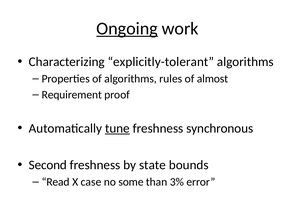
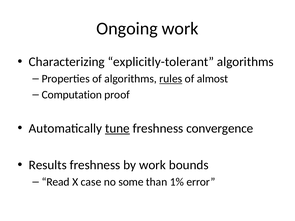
Ongoing underline: present -> none
rules underline: none -> present
Requirement: Requirement -> Computation
synchronous: synchronous -> convergence
Second: Second -> Results
by state: state -> work
3%: 3% -> 1%
